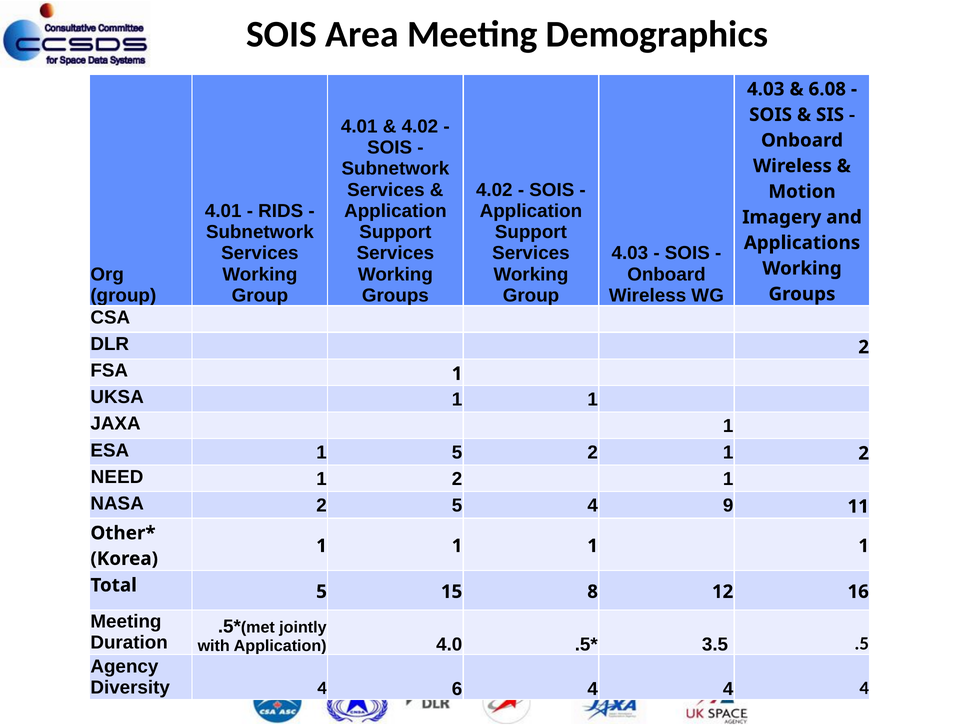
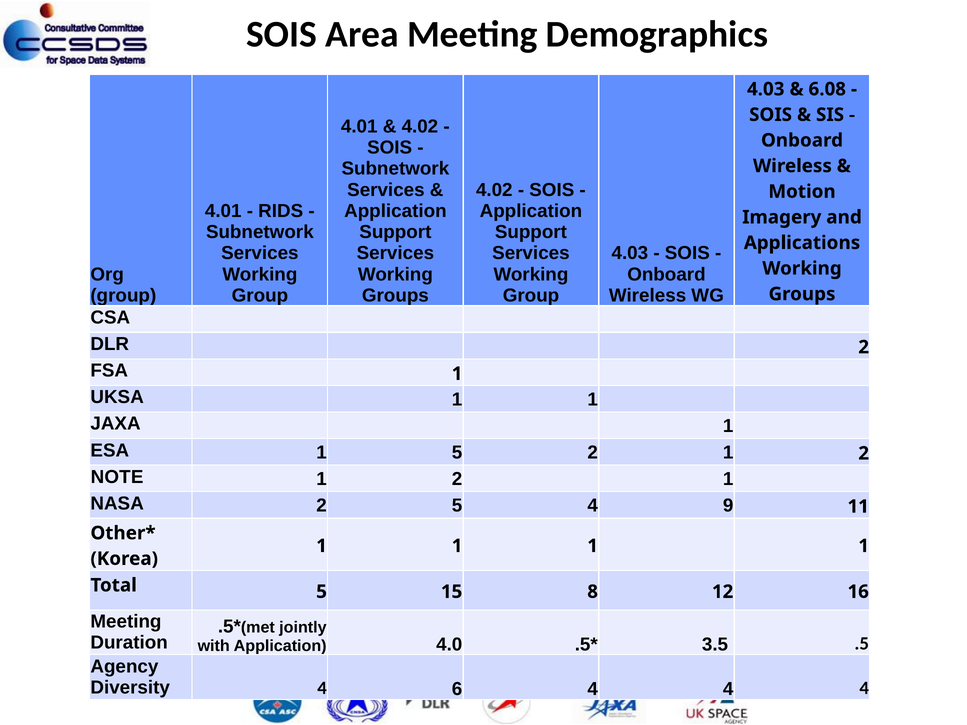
NEED: NEED -> NOTE
